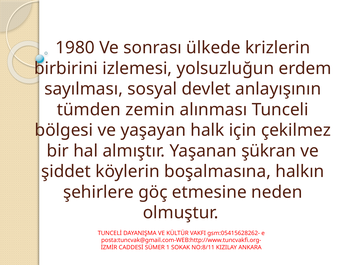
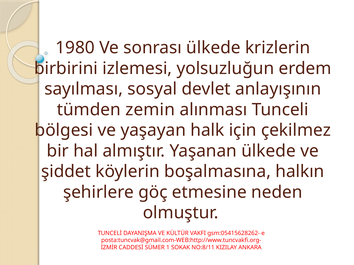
Yaşanan şükran: şükran -> ülkede
